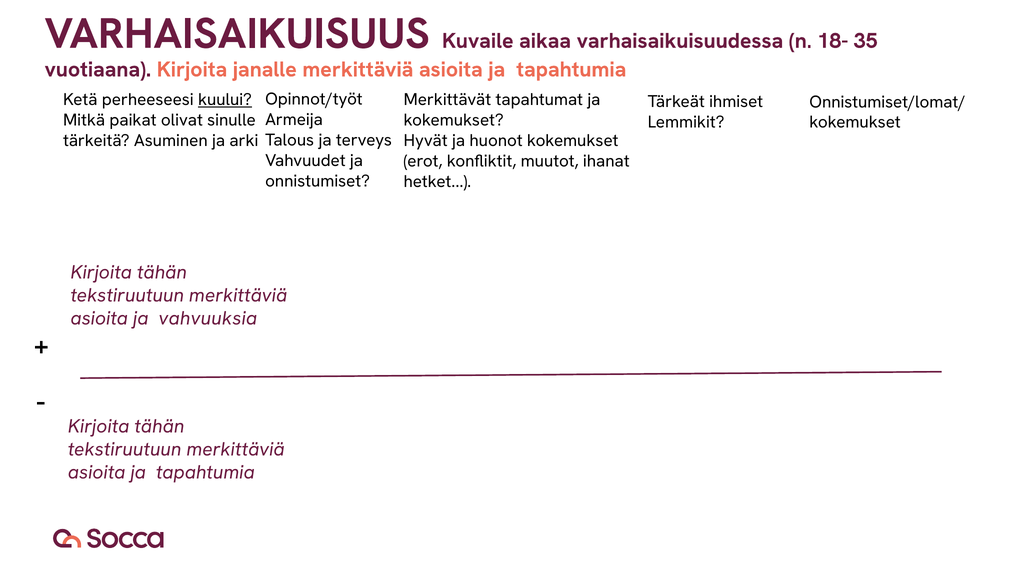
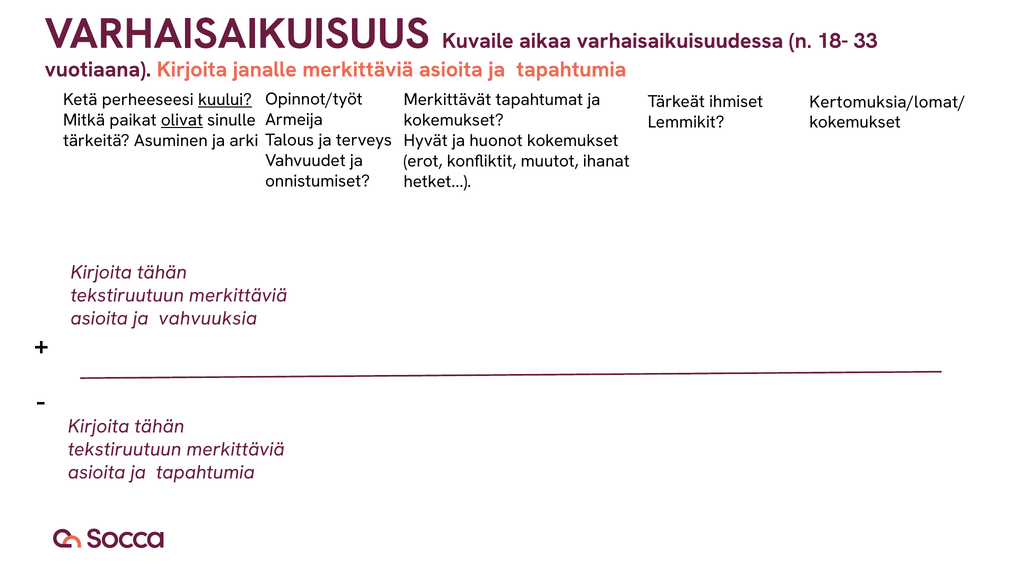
35: 35 -> 33
Onnistumiset/lomat/: Onnistumiset/lomat/ -> Kertomuksia/lomat/
olivat underline: none -> present
